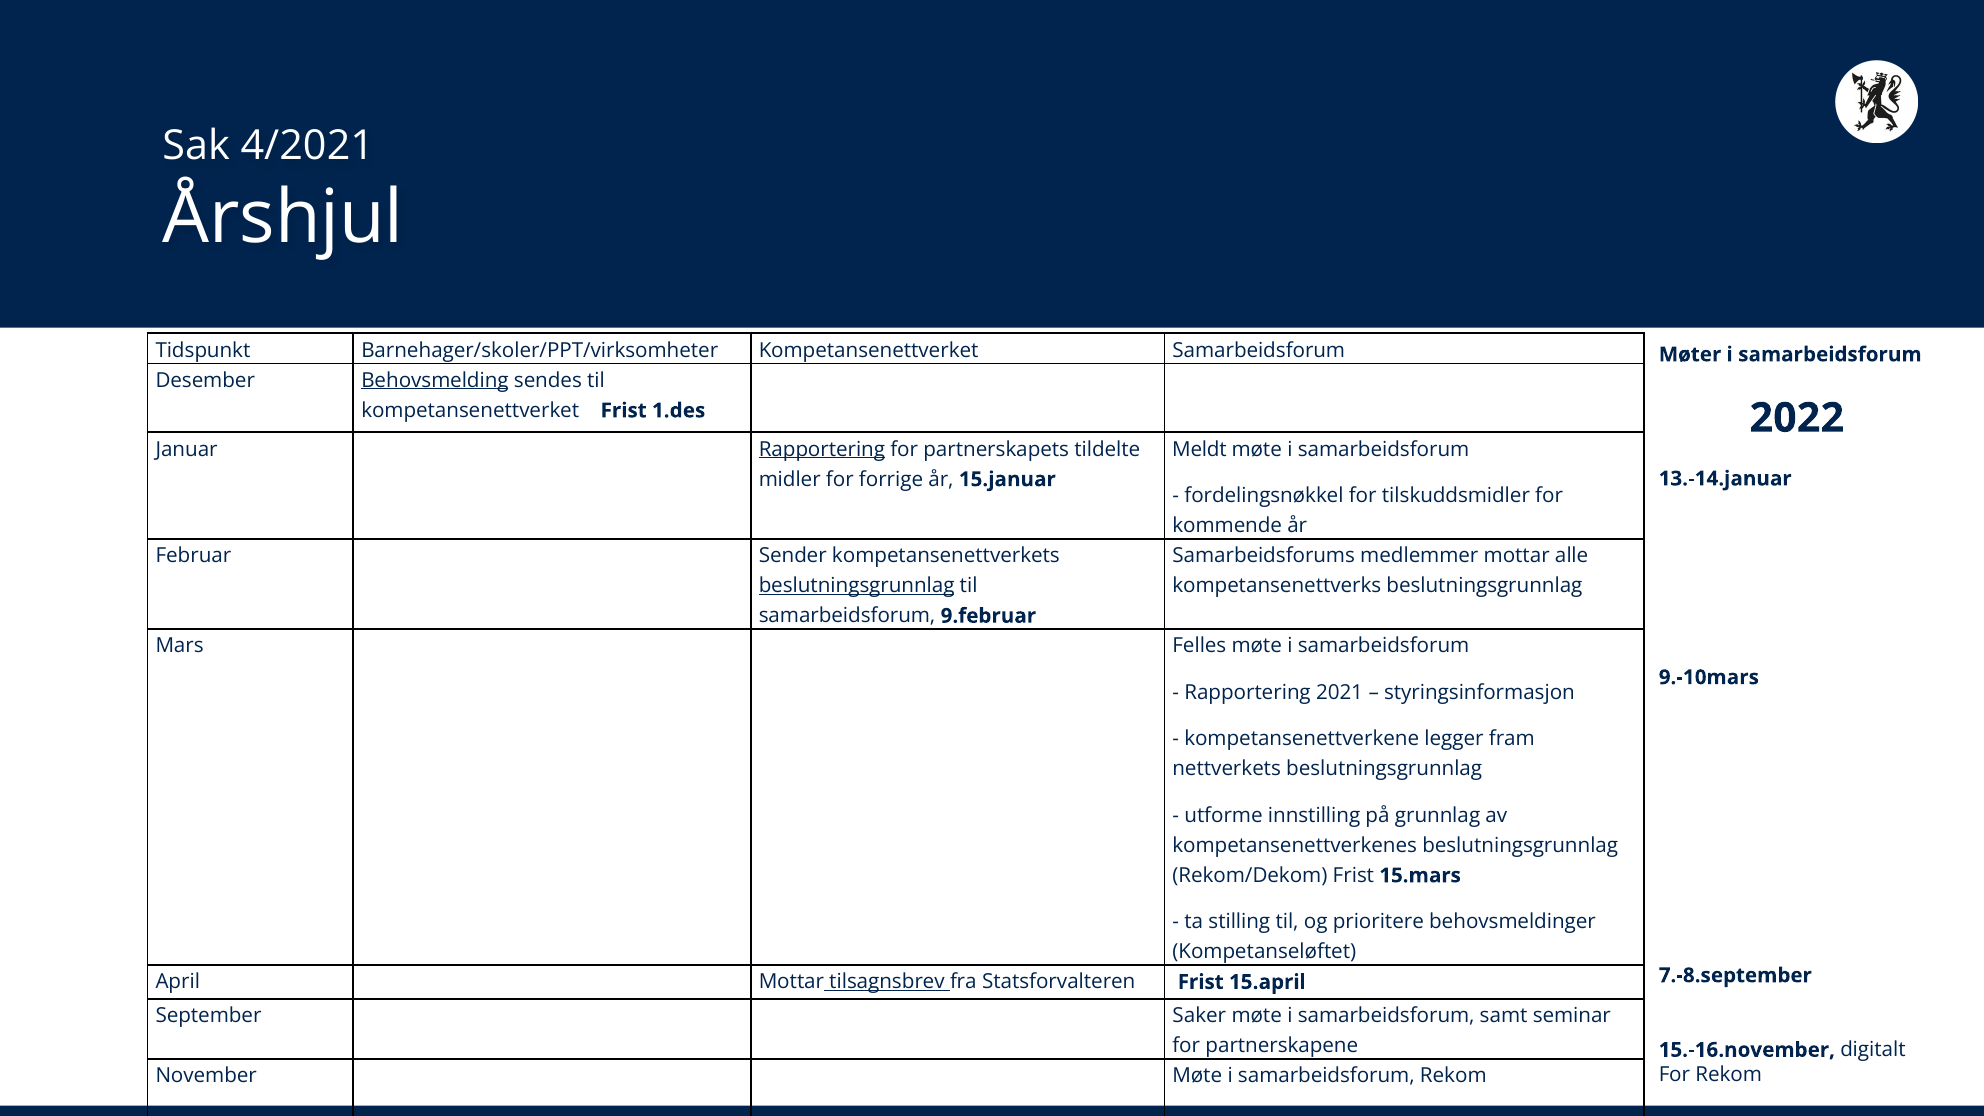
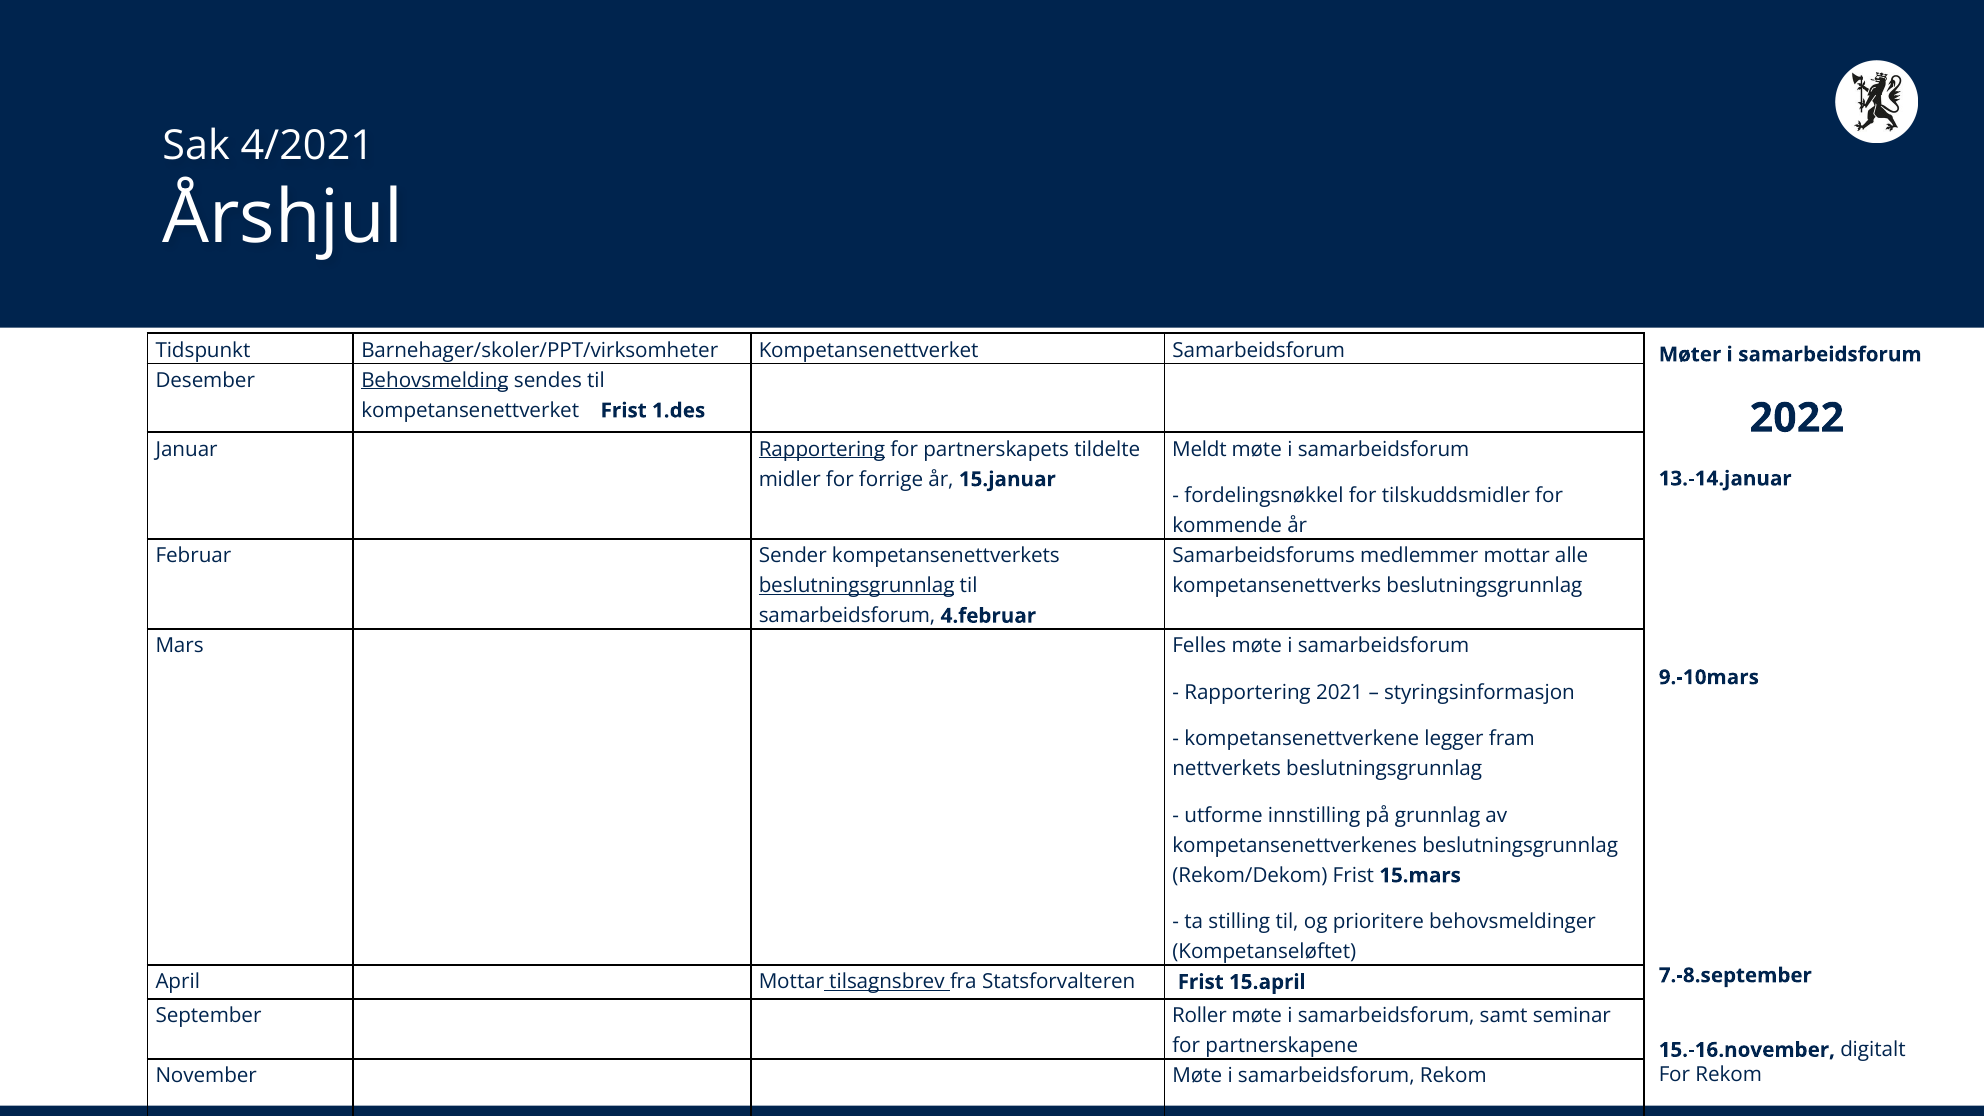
9.februar: 9.februar -> 4.februar
September Saker: Saker -> Roller
